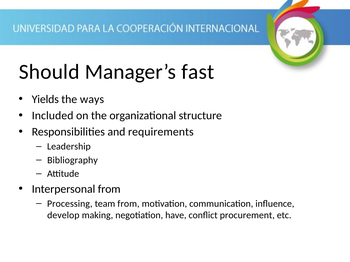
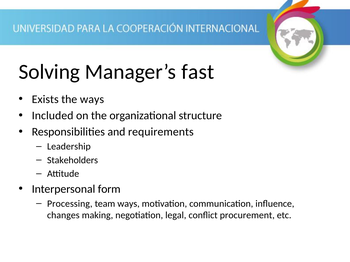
Should: Should -> Solving
Yields: Yields -> Exists
Bibliography: Bibliography -> Stakeholders
Interpersonal from: from -> form
team from: from -> ways
develop: develop -> changes
have: have -> legal
